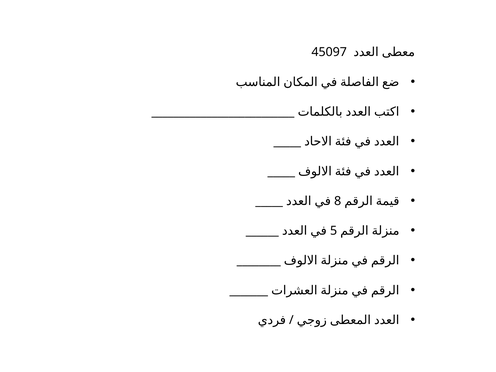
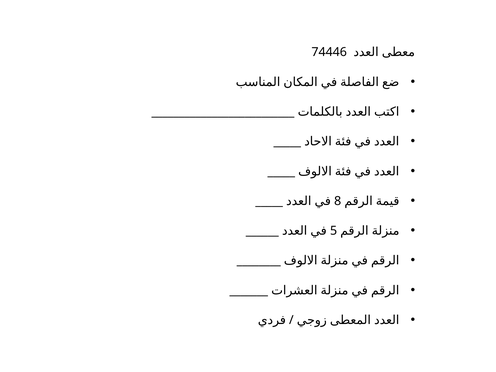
45097: 45097 -> 74446
